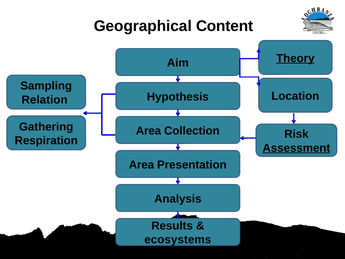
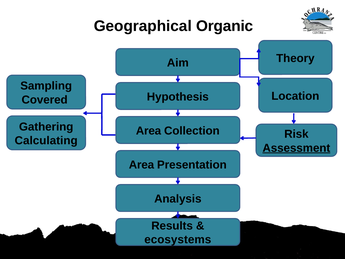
Content: Content -> Organic
Theory underline: present -> none
Relation: Relation -> Covered
Respiration: Respiration -> Calculating
